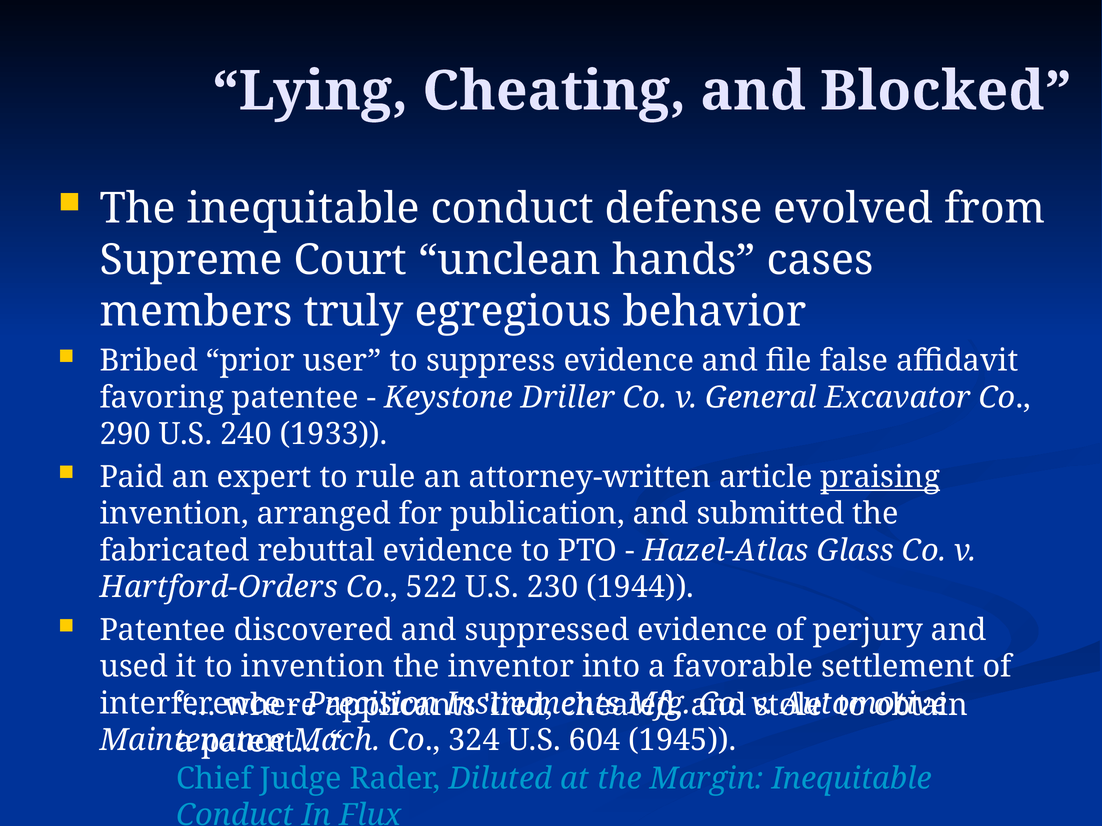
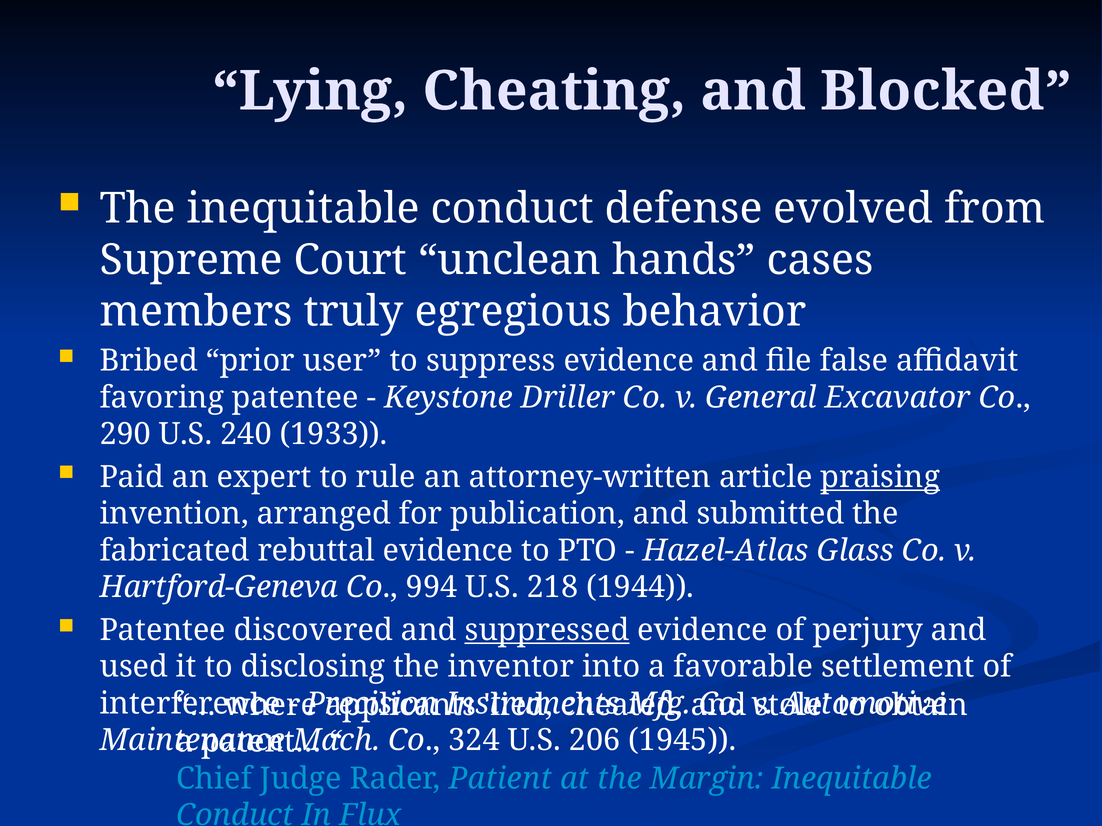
Hartford‐Orders: Hartford‐Orders -> Hartford‐Geneva
522: 522 -> 994
230: 230 -> 218
suppressed underline: none -> present
to invention: invention -> disclosing
604: 604 -> 206
Diluted: Diluted -> Patient
